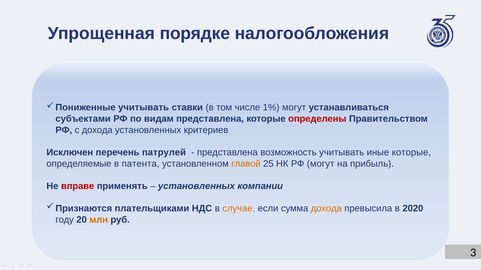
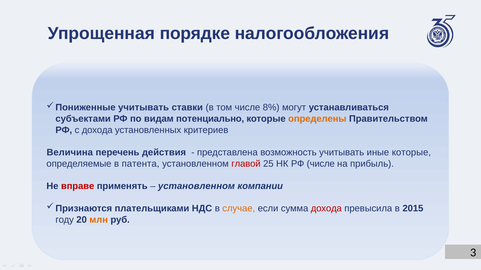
1%: 1% -> 8%
видам представлена: представлена -> потенциально
определены colour: red -> orange
Исключен: Исключен -> Величина
патрулей: патрулей -> действия
главой colour: orange -> red
РФ могут: могут -> числе
установленных at (197, 186): установленных -> установленном
дохода at (326, 209) colour: orange -> red
2020: 2020 -> 2015
